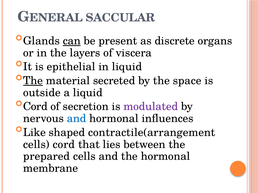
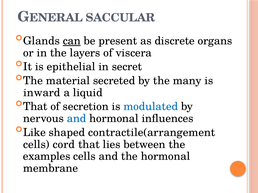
in liquid: liquid -> secret
The at (33, 81) underline: present -> none
space: space -> many
outside: outside -> inward
Cord at (35, 107): Cord -> That
modulated colour: purple -> blue
prepared: prepared -> examples
